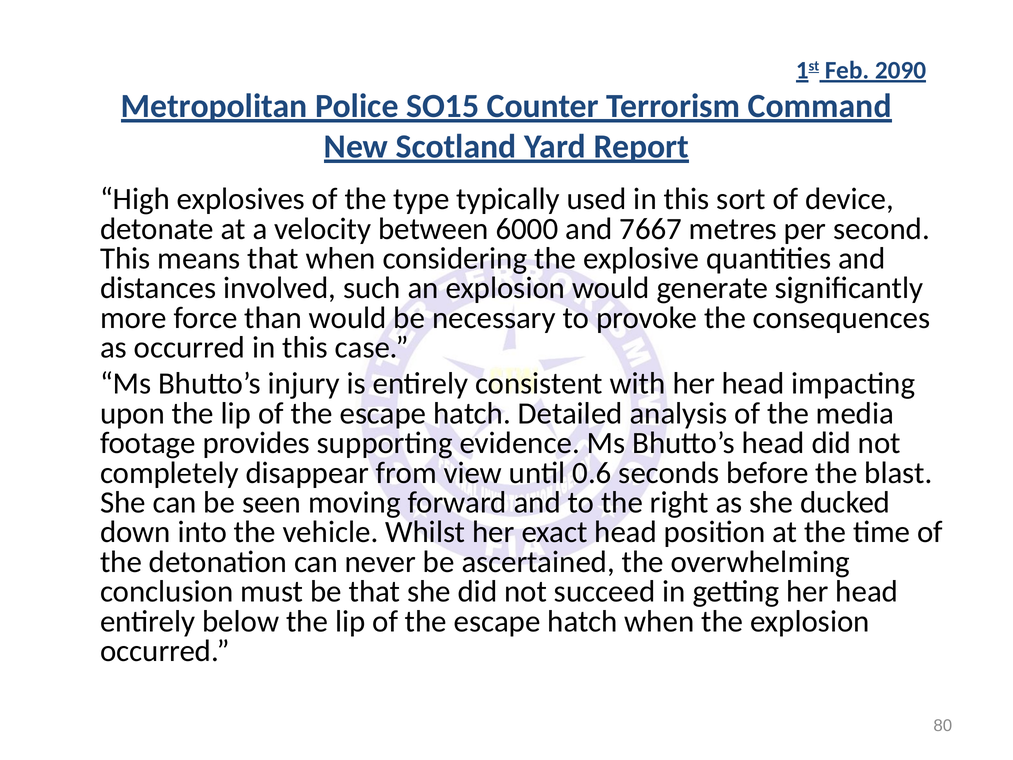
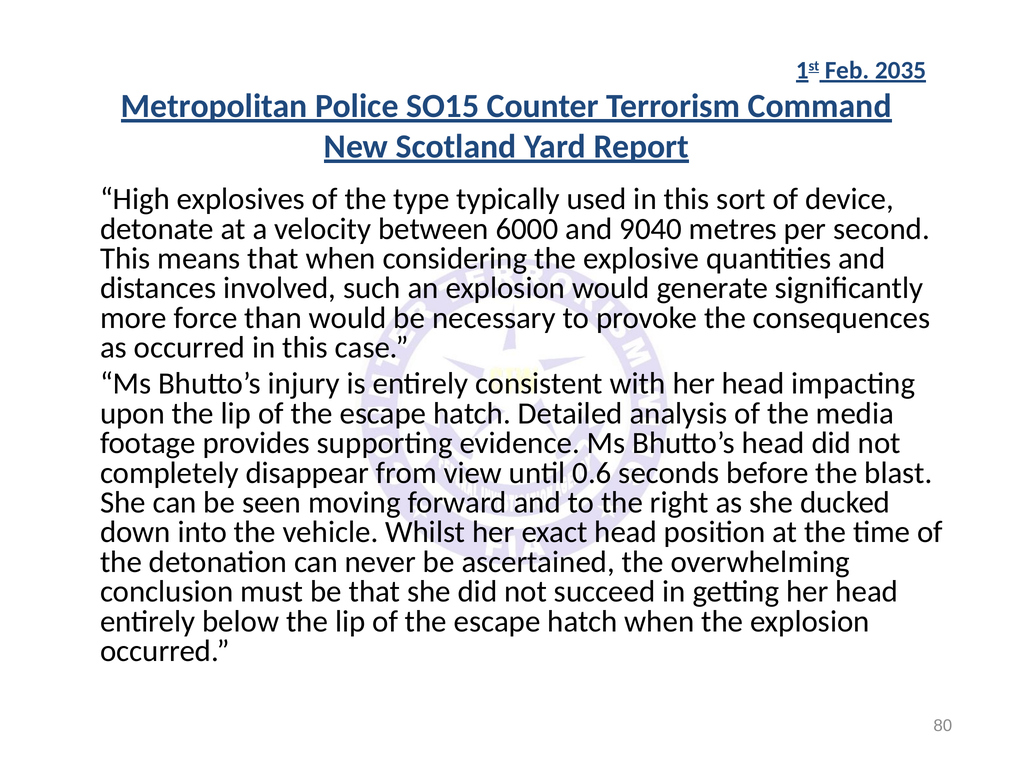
2090: 2090 -> 2035
7667: 7667 -> 9040
